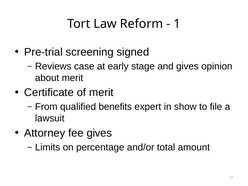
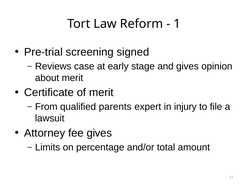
benefits: benefits -> parents
show: show -> injury
